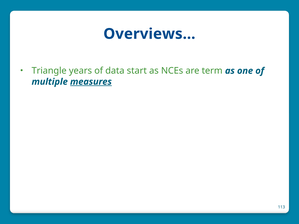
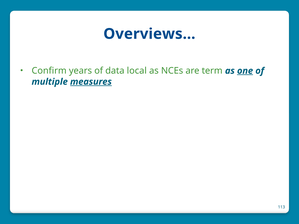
Triangle: Triangle -> Confirm
start: start -> local
one underline: none -> present
